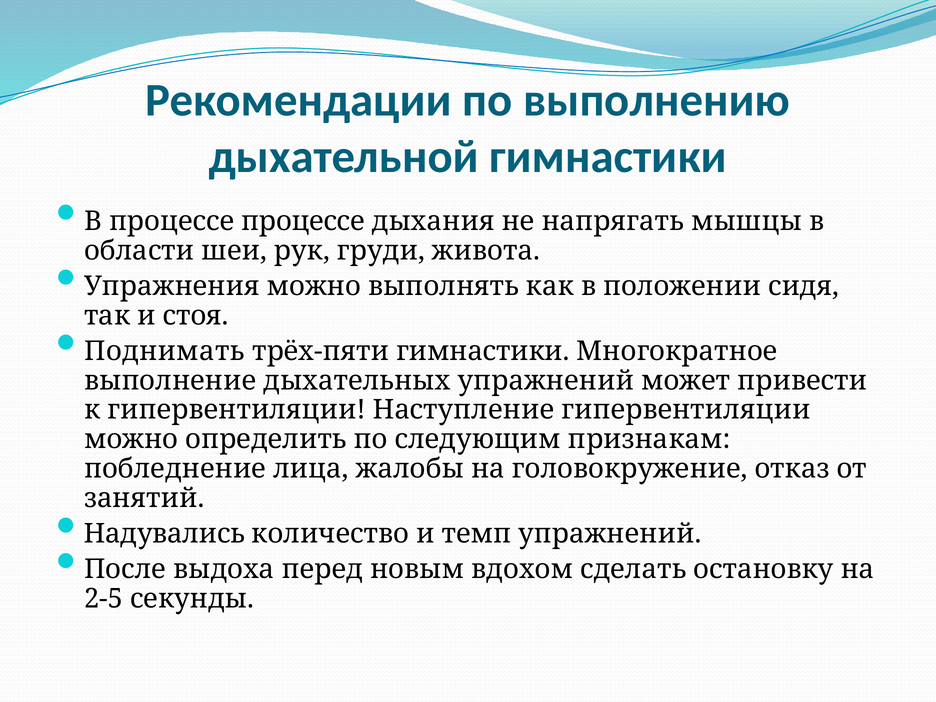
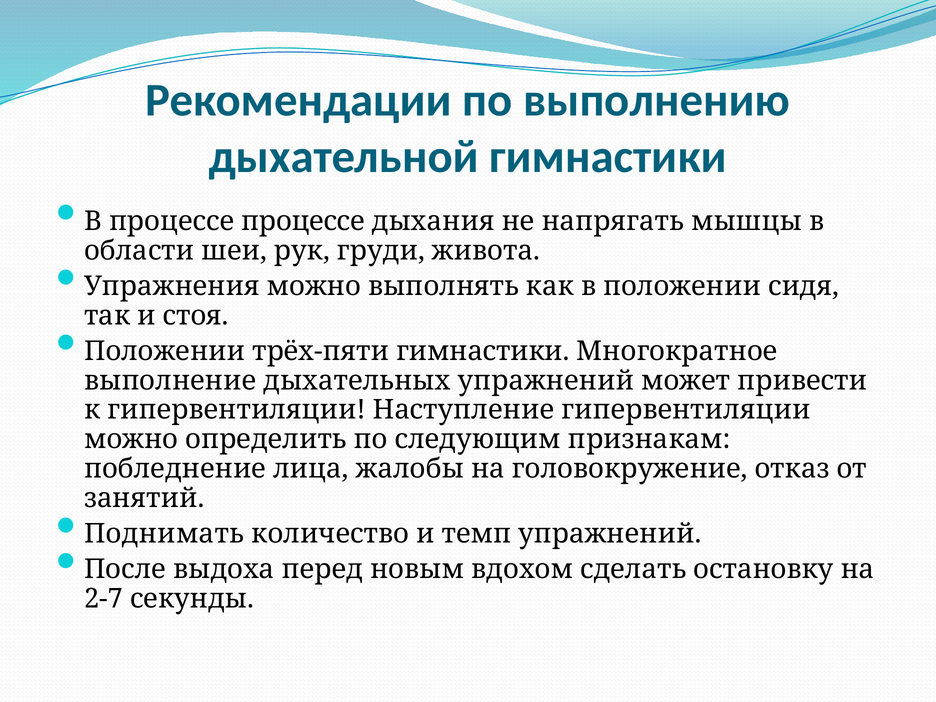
Поднимать at (164, 351): Поднимать -> Положении
Надувались: Надувались -> Поднимать
2-5: 2-5 -> 2-7
